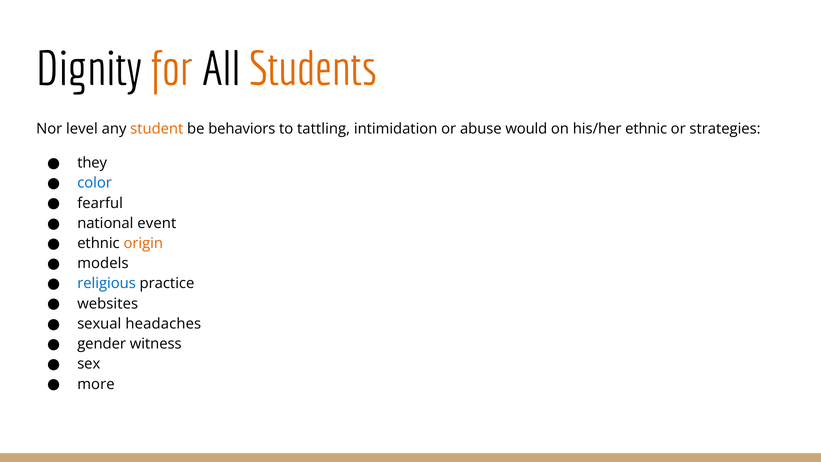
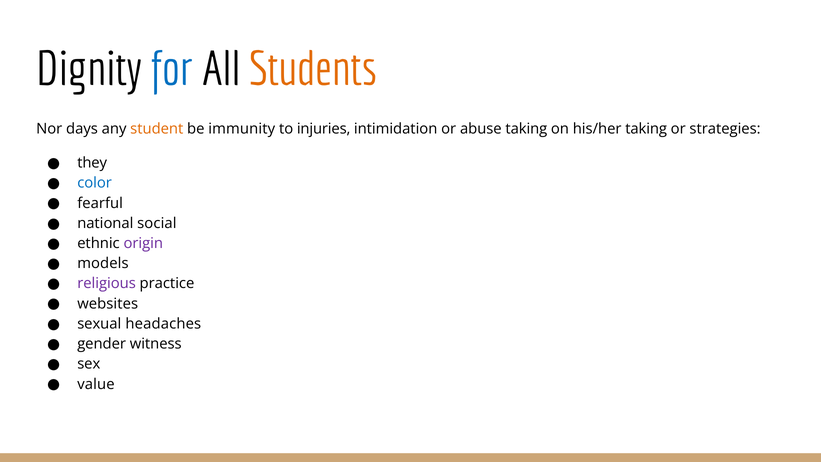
for colour: orange -> blue
level: level -> days
behaviors: behaviors -> immunity
tattling: tattling -> injuries
abuse would: would -> taking
his/her ethnic: ethnic -> taking
event: event -> social
origin colour: orange -> purple
religious colour: blue -> purple
more: more -> value
